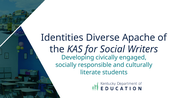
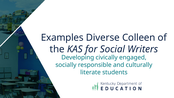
Identities: Identities -> Examples
Apache: Apache -> Colleen
